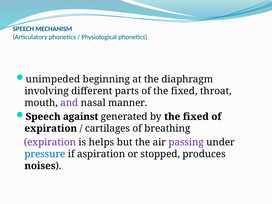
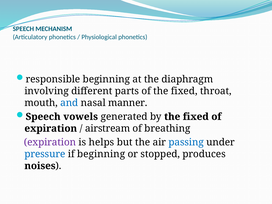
unimpeded: unimpeded -> responsible
and colour: purple -> blue
against: against -> vowels
cartilages: cartilages -> airstream
passing colour: purple -> blue
if aspiration: aspiration -> beginning
